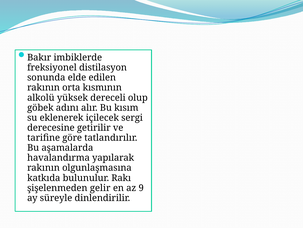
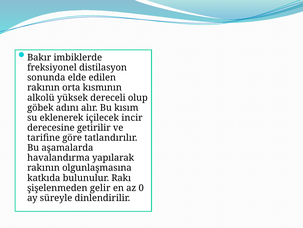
sergi: sergi -> incir
9: 9 -> 0
